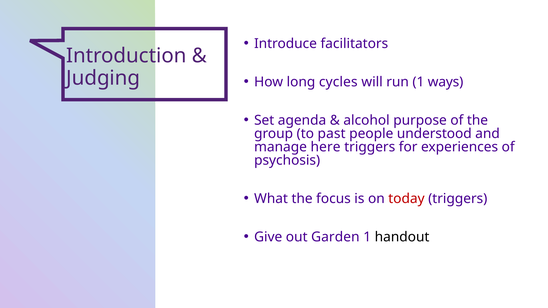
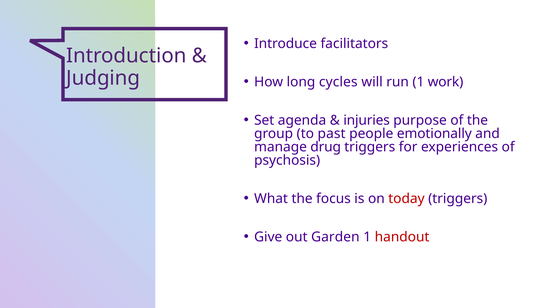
ways: ways -> work
alcohol: alcohol -> injuries
understood: understood -> emotionally
here: here -> drug
handout colour: black -> red
